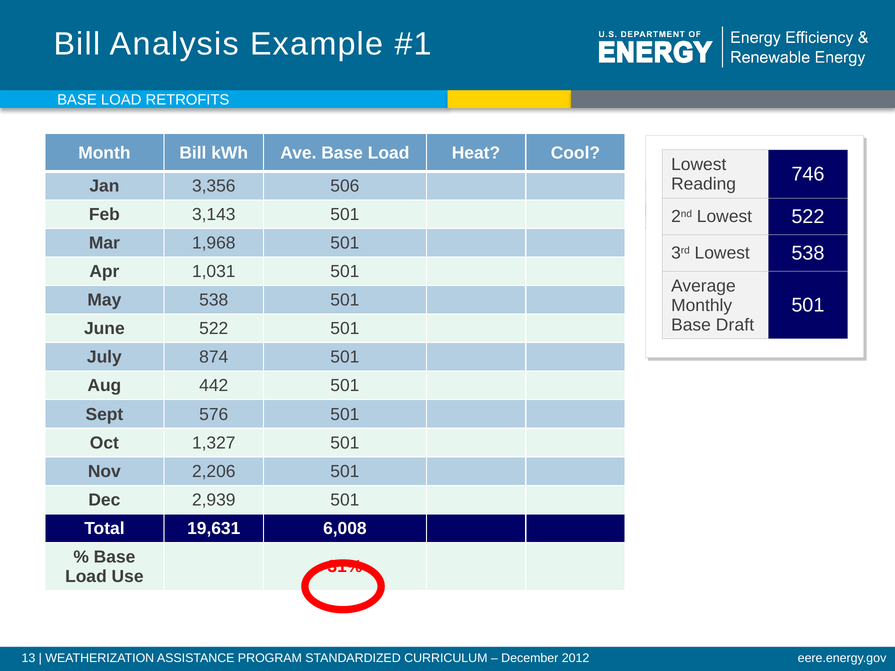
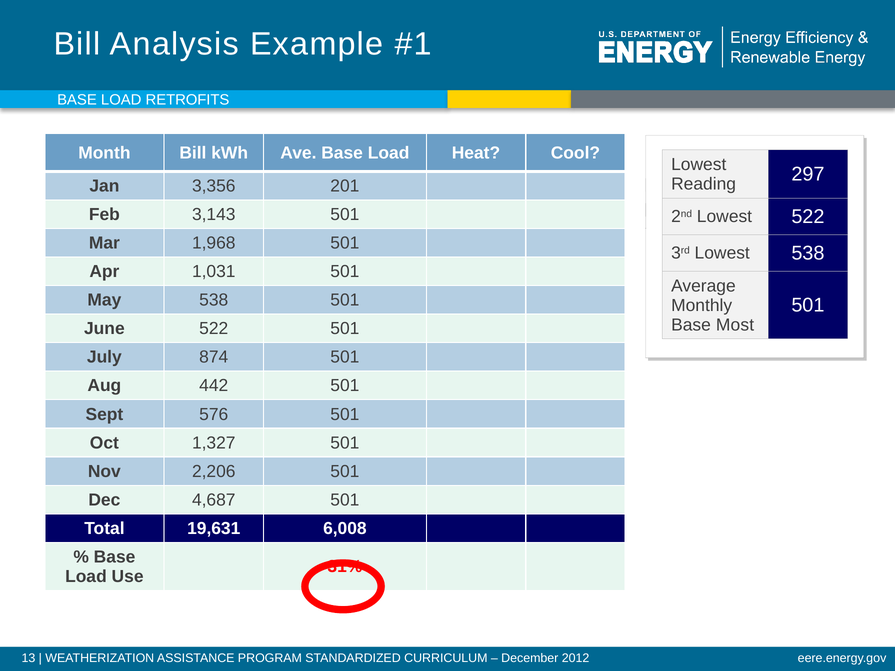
746: 746 -> 297
506: 506 -> 201
Draft: Draft -> Most
2,939: 2,939 -> 4,687
